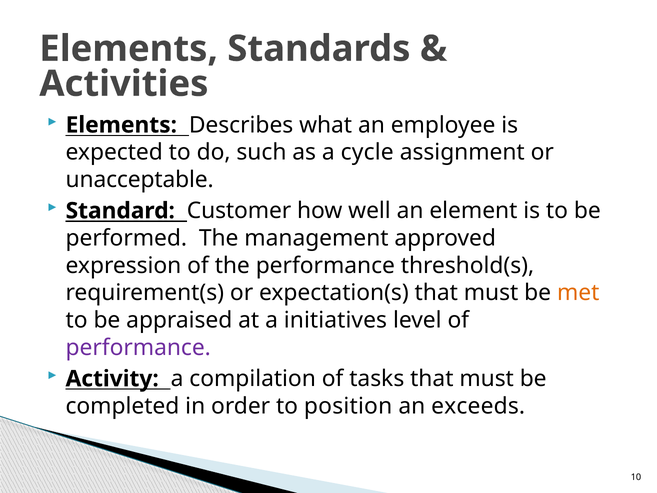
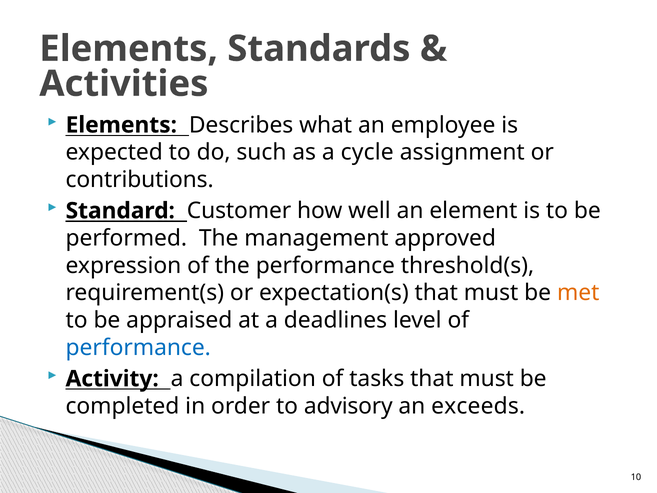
unacceptable: unacceptable -> contributions
initiatives: initiatives -> deadlines
performance at (138, 348) colour: purple -> blue
position: position -> advisory
